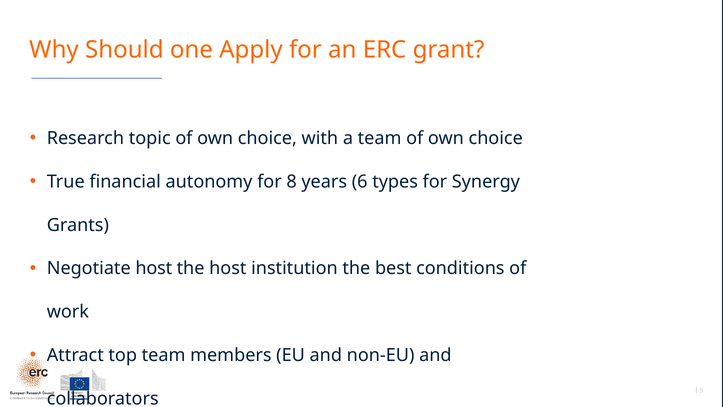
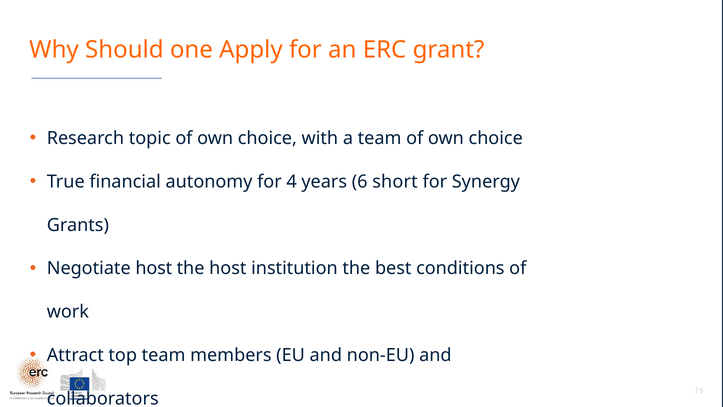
8: 8 -> 4
types: types -> short
